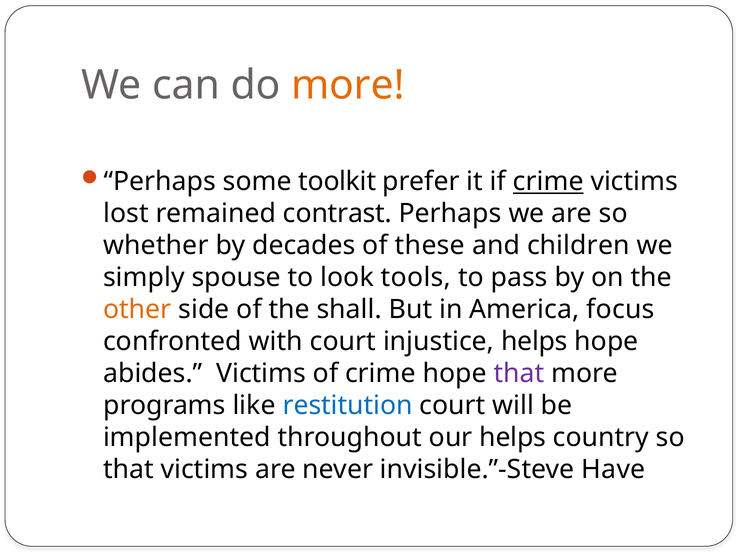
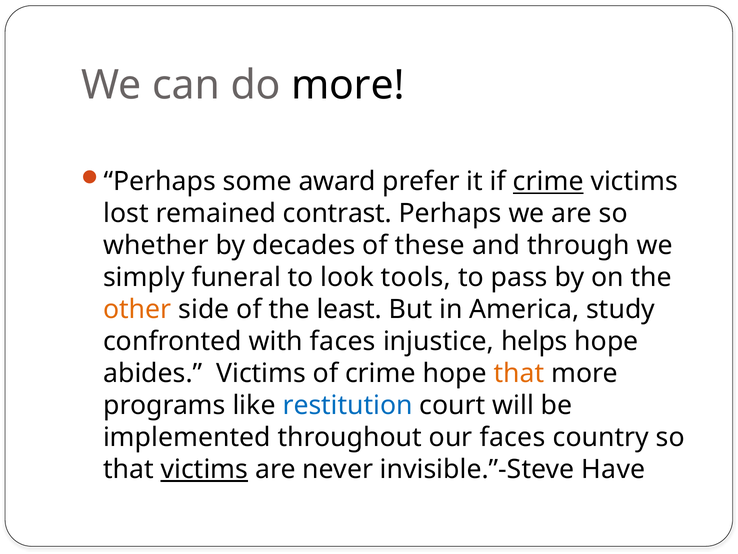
more at (348, 85) colour: orange -> black
toolkit: toolkit -> award
children: children -> through
spouse: spouse -> funeral
shall: shall -> least
focus: focus -> study
with court: court -> faces
that at (519, 373) colour: purple -> orange
our helps: helps -> faces
victims at (204, 469) underline: none -> present
